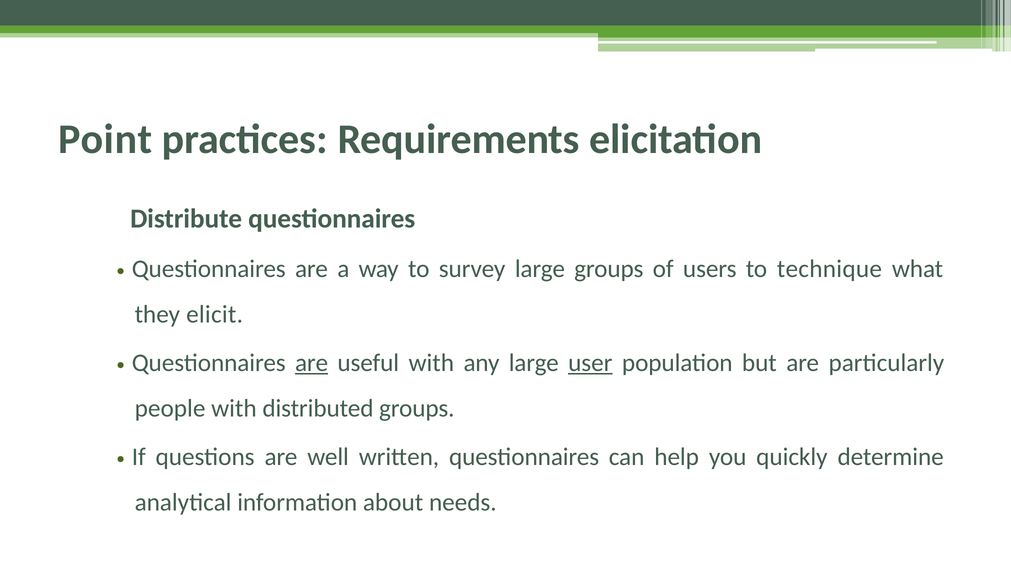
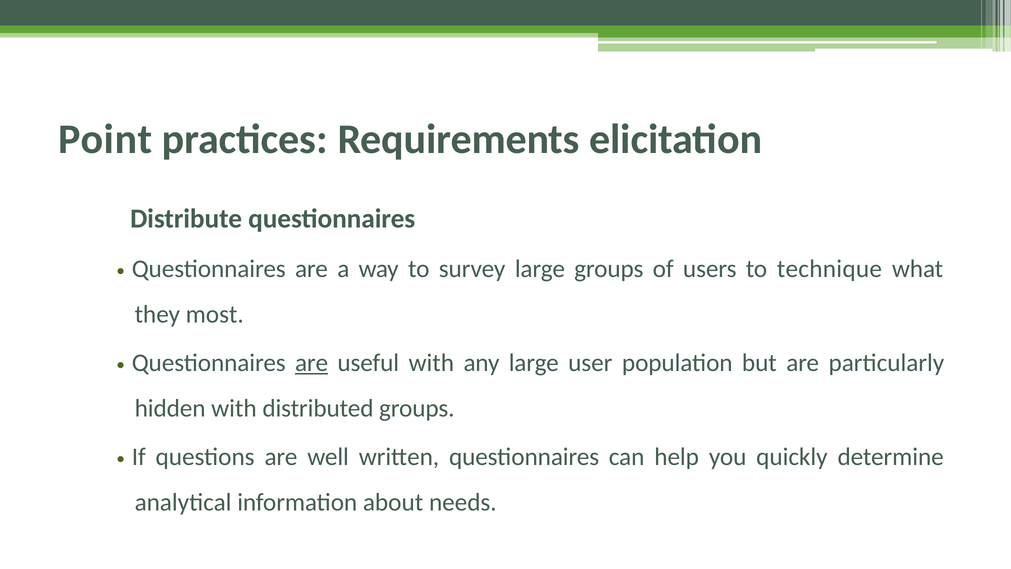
elicit: elicit -> most
user underline: present -> none
people: people -> hidden
